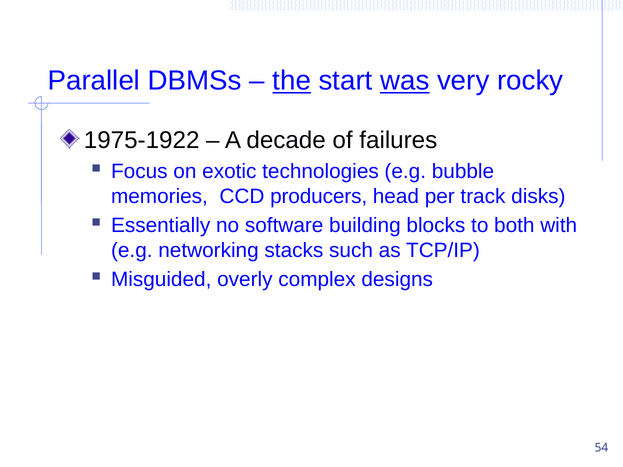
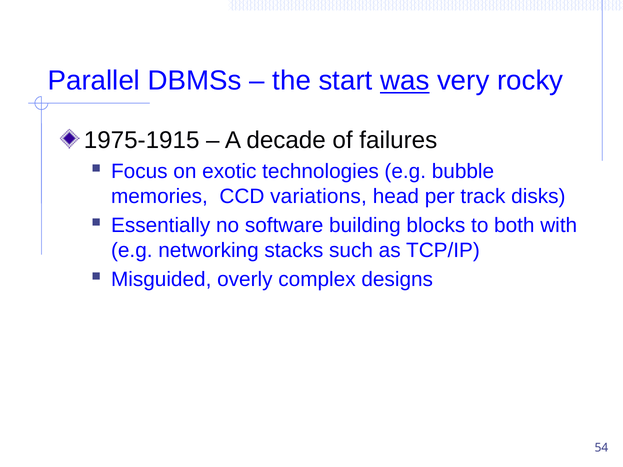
the underline: present -> none
1975-1922: 1975-1922 -> 1975-1915
producers: producers -> variations
